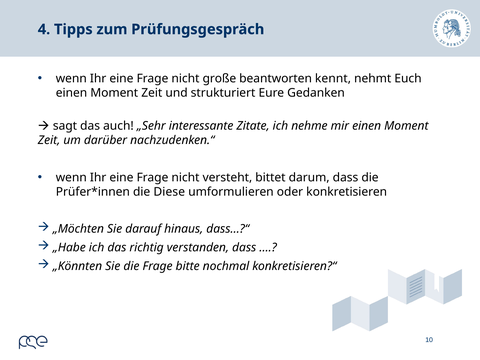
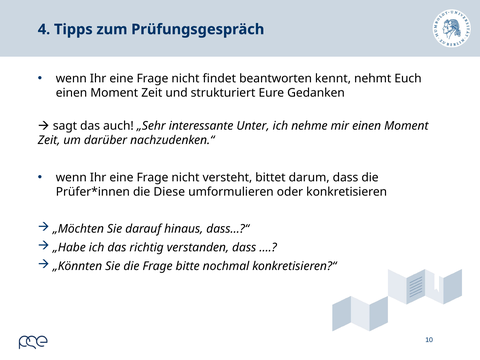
große: große -> findet
Zitate: Zitate -> Unter
